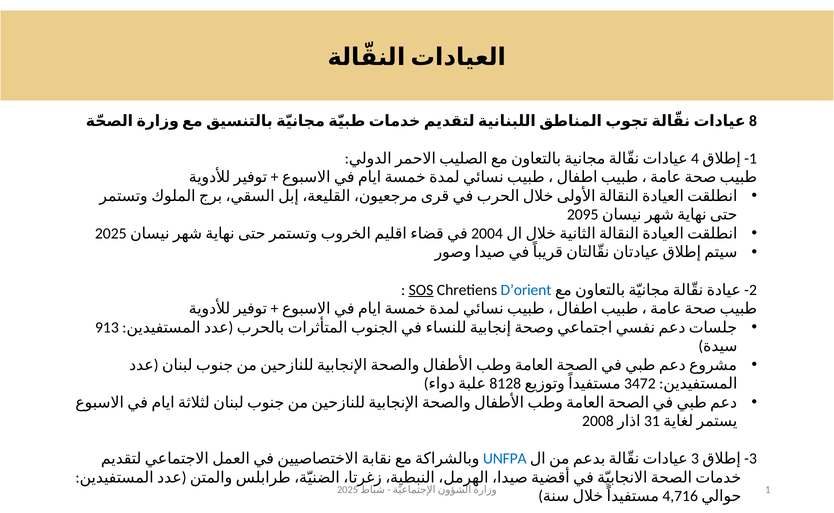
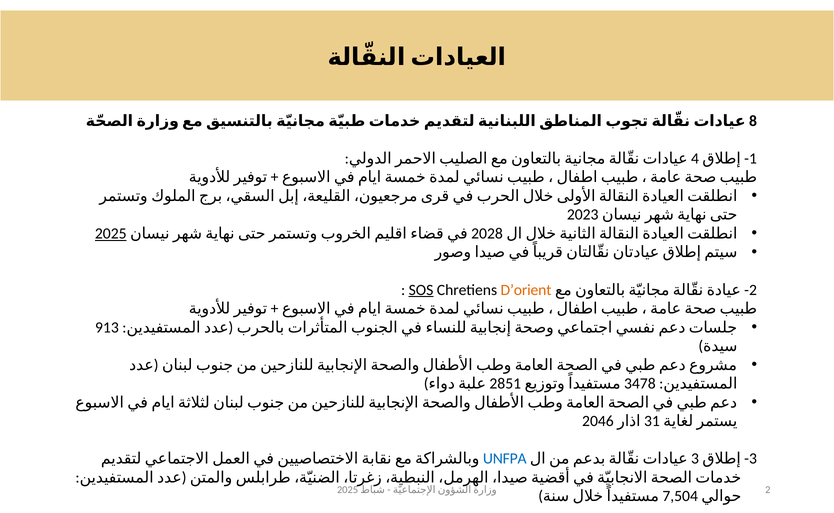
2095: 2095 -> 2023
2025 at (111, 234) underline: none -> present
2004: 2004 -> 2028
D’orient colour: blue -> orange
8128: 8128 -> 2851
3472: 3472 -> 3478
2008: 2008 -> 2046
2025 1: 1 -> 2
4,716: 4,716 -> 7,504
